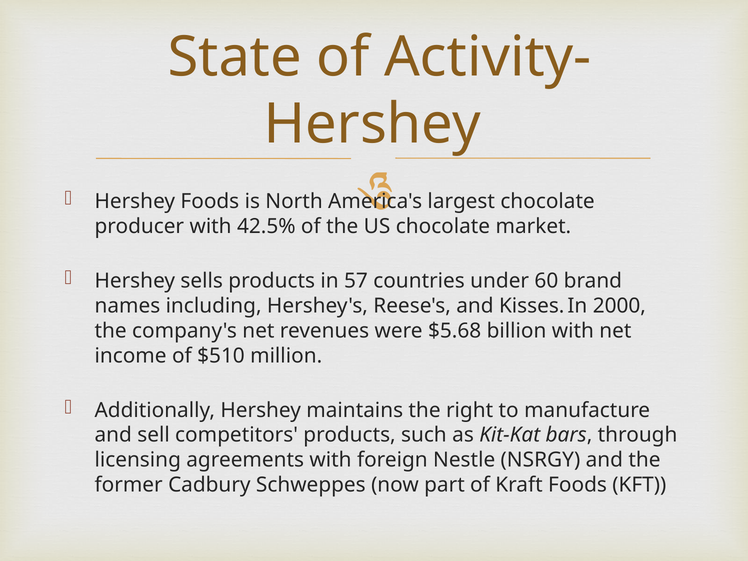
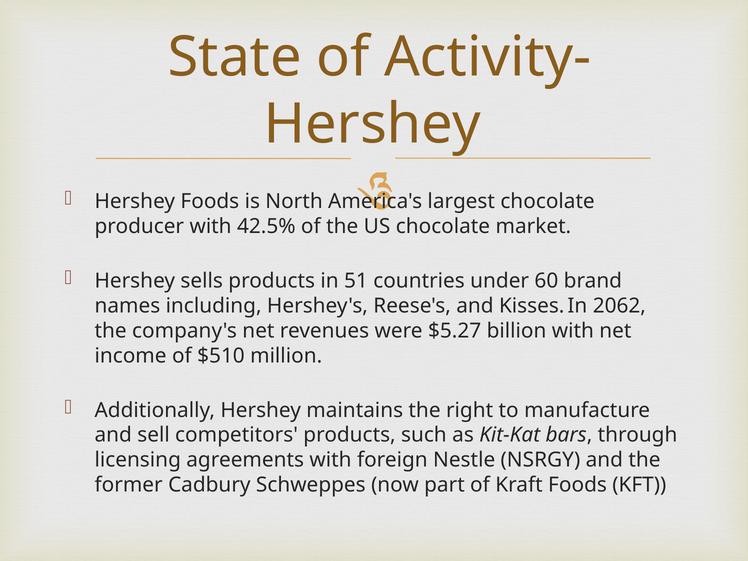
57: 57 -> 51
2000: 2000 -> 2062
$5.68: $5.68 -> $5.27
